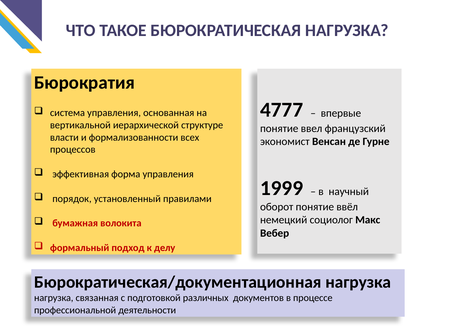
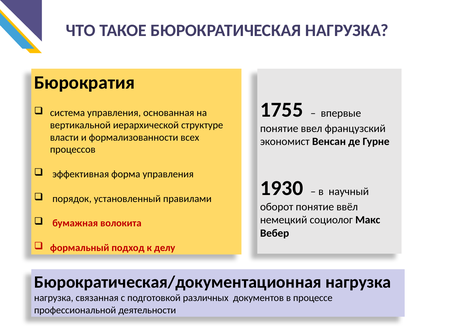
4777: 4777 -> 1755
1999: 1999 -> 1930
